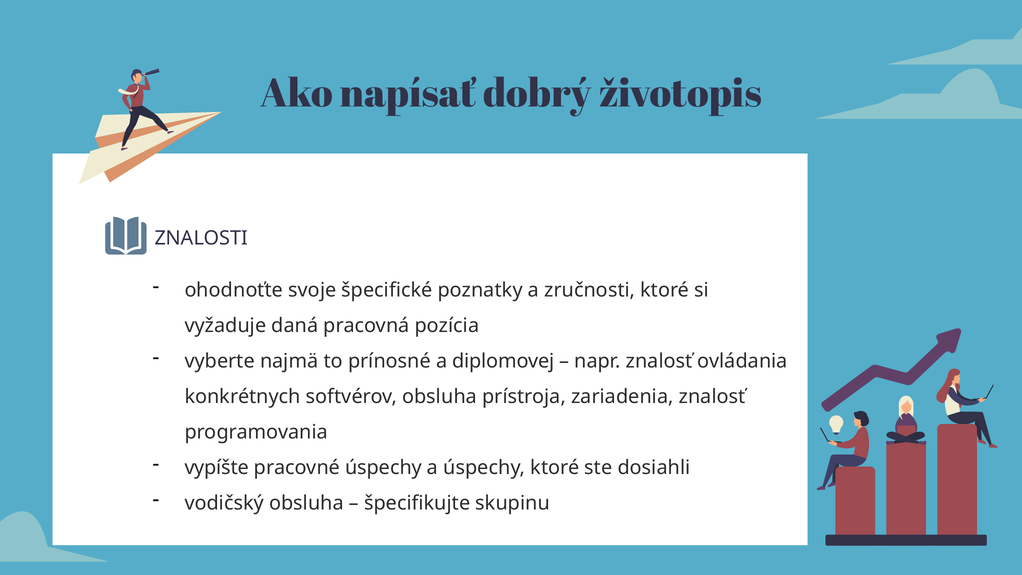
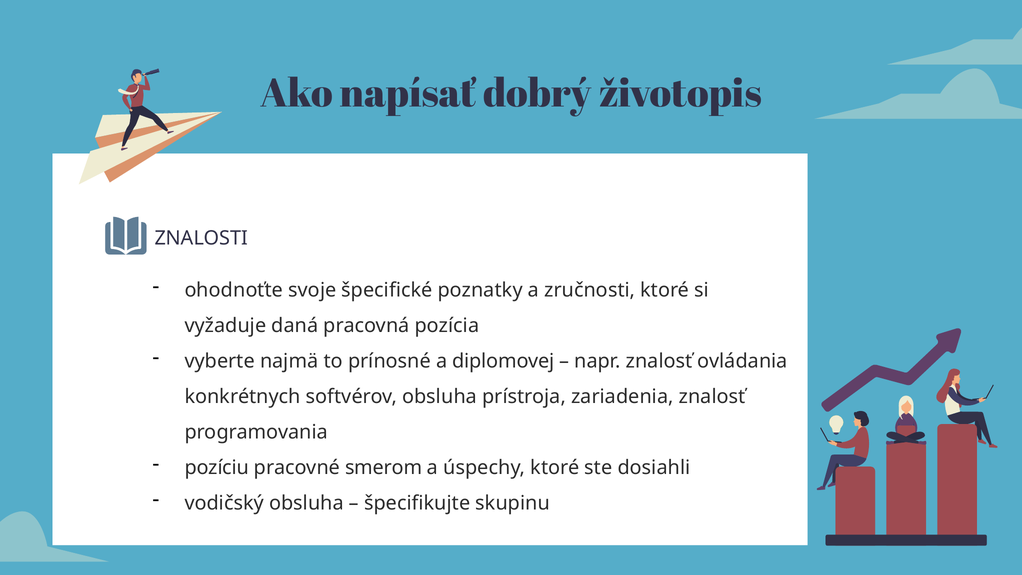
vypíšte: vypíšte -> pozíciu
pracovné úspechy: úspechy -> smerom
